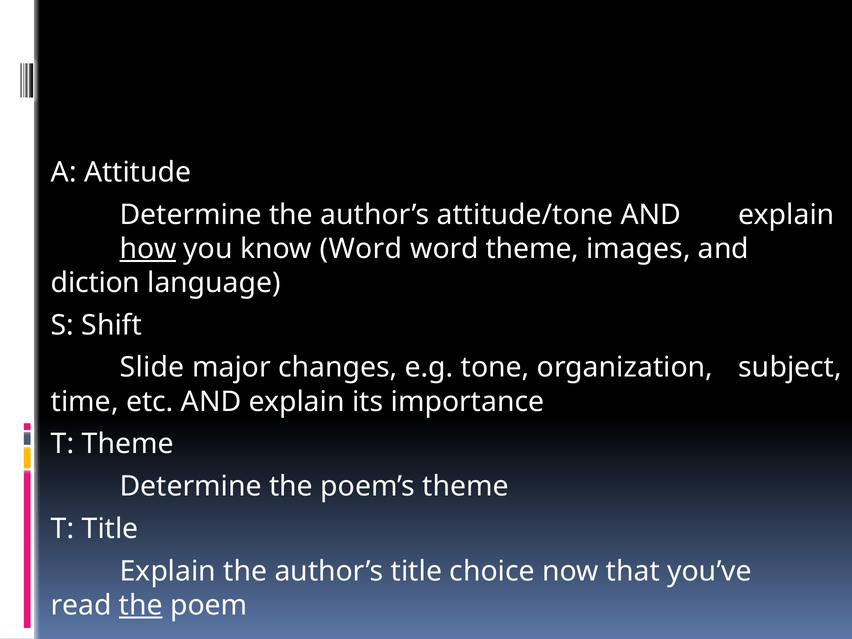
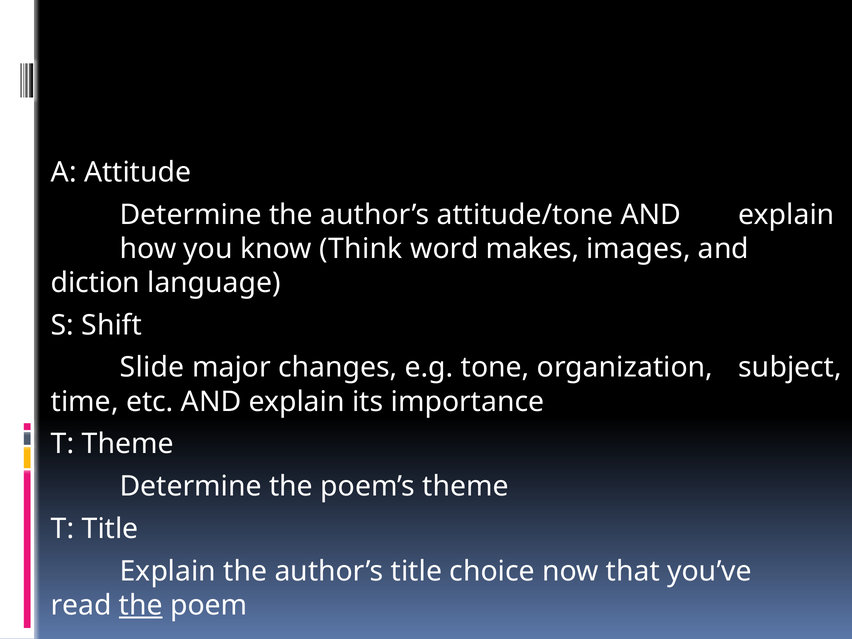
how underline: present -> none
know Word: Word -> Think
word theme: theme -> makes
